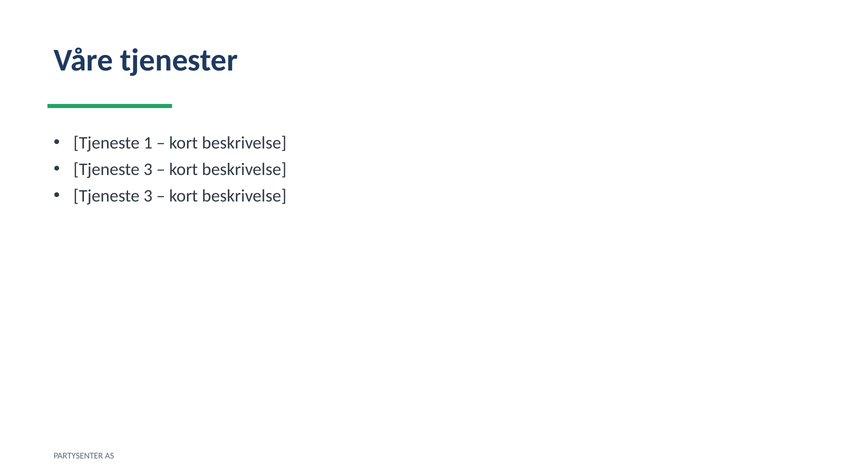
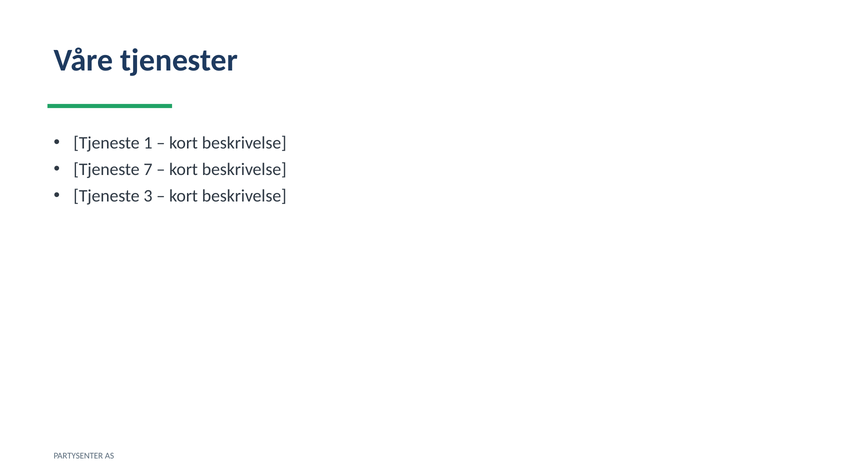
3 at (148, 169): 3 -> 7
